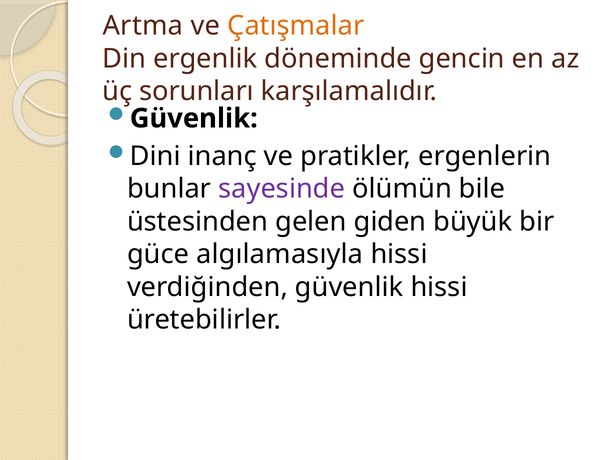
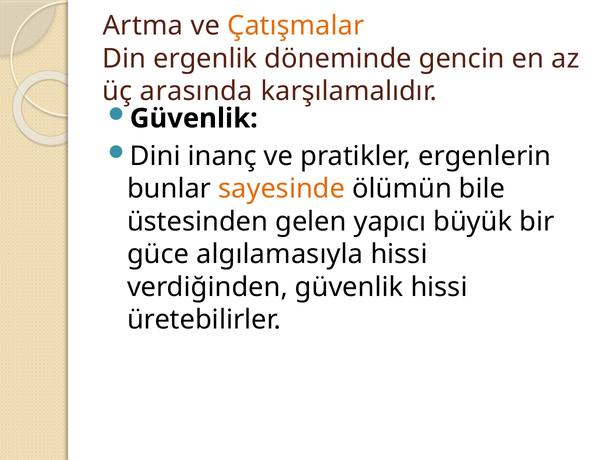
sorunları: sorunları -> arasında
sayesinde colour: purple -> orange
giden: giden -> yapıcı
